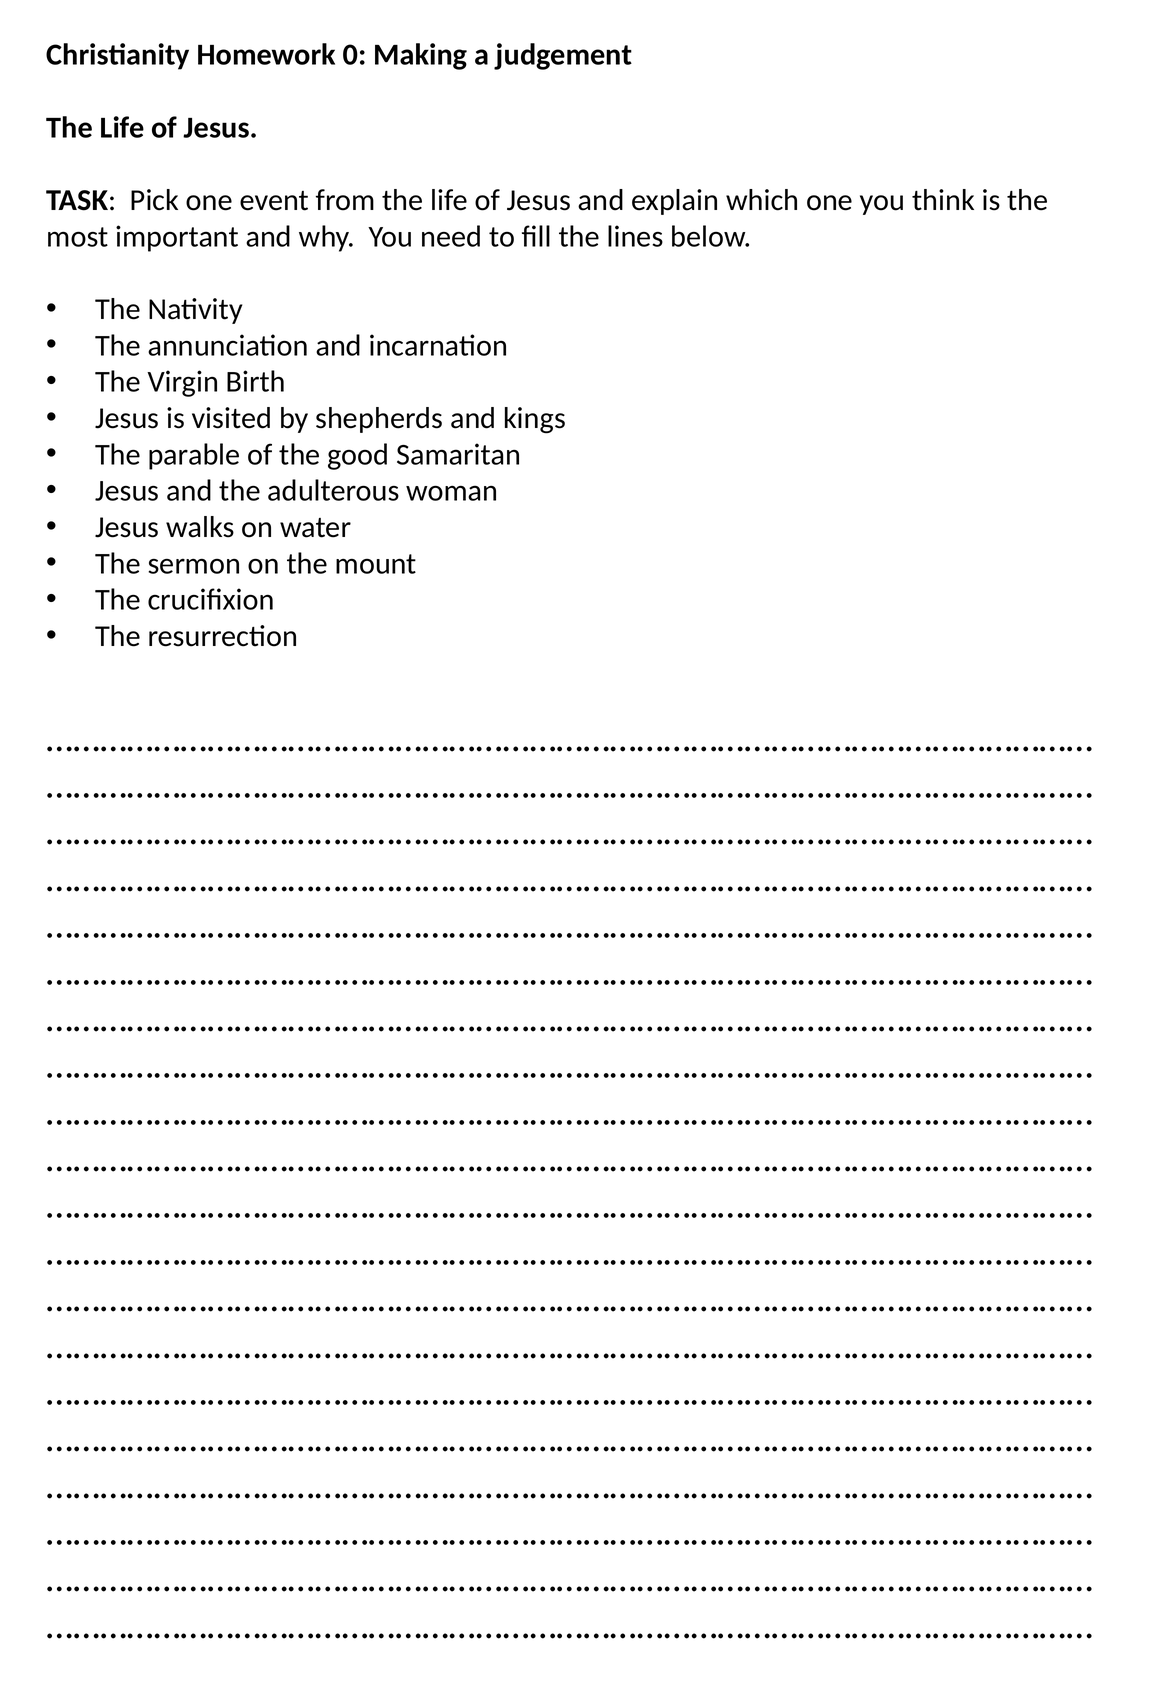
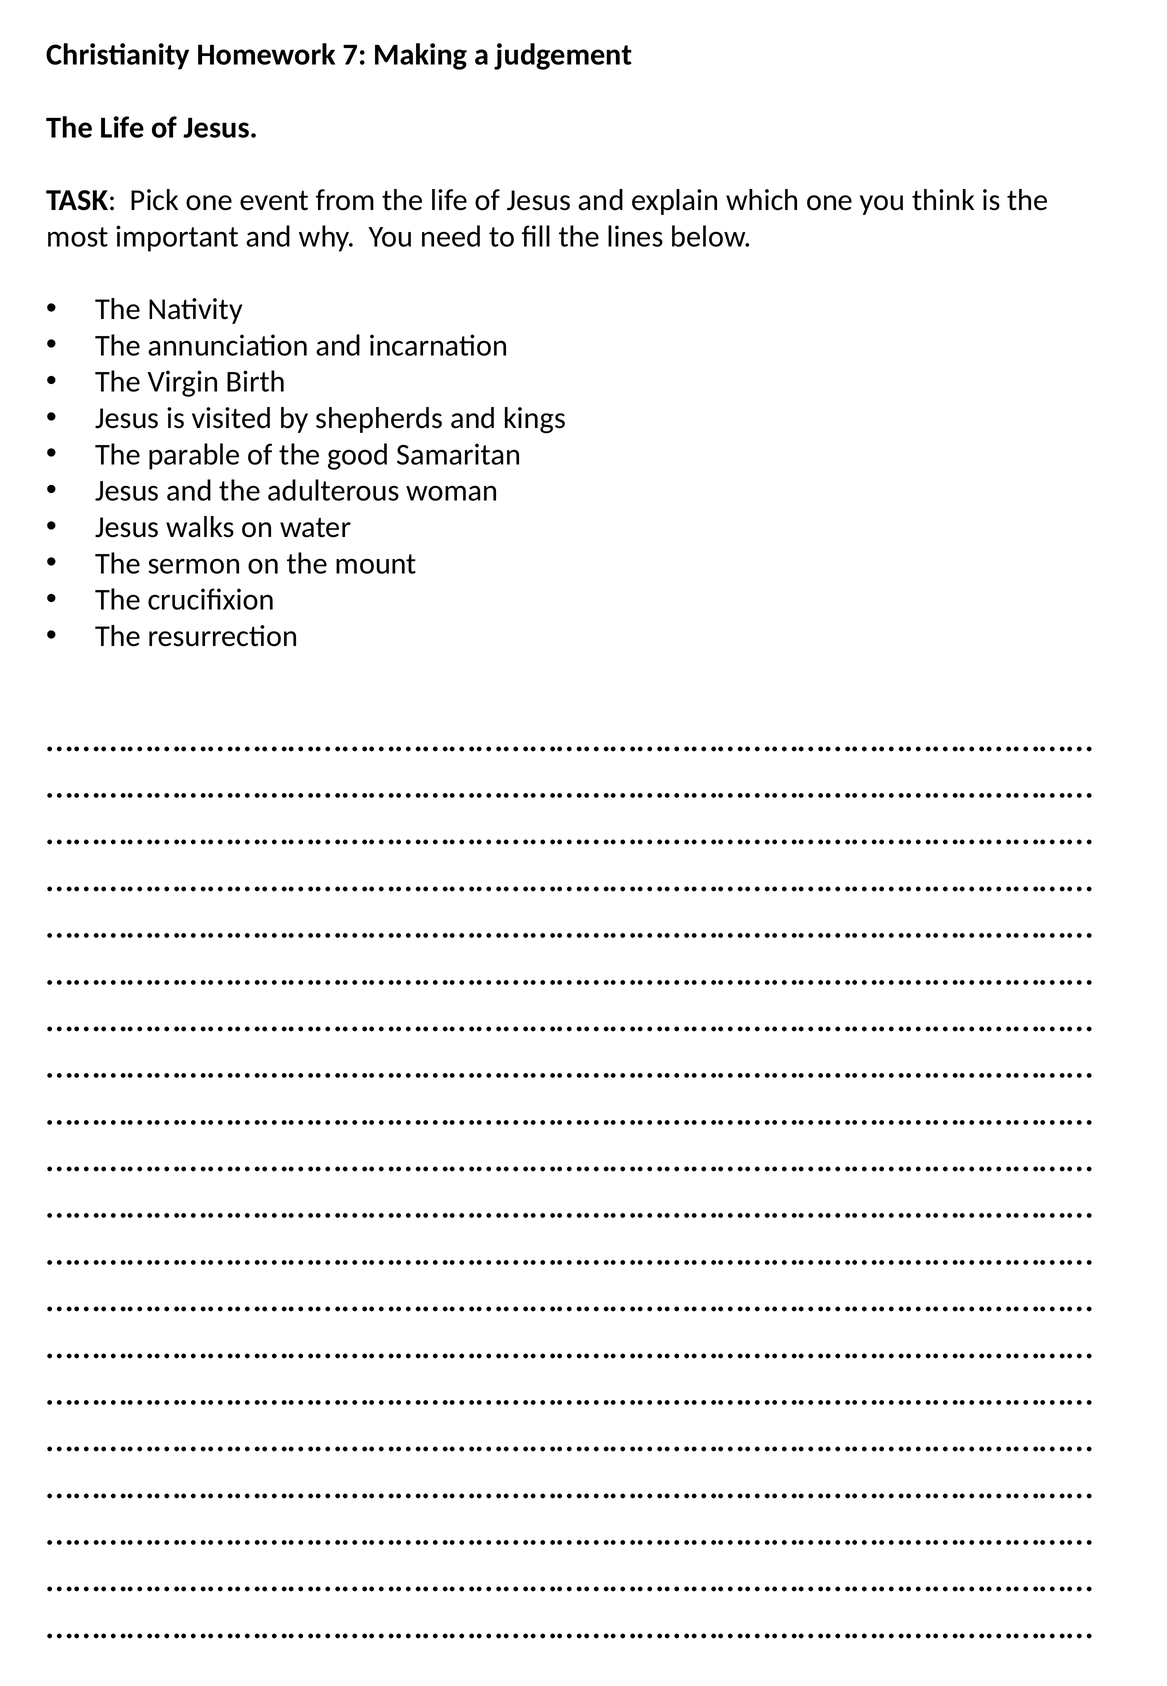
0: 0 -> 7
